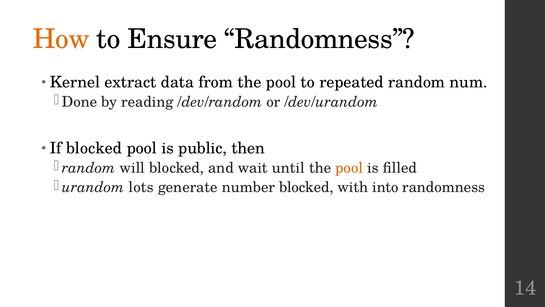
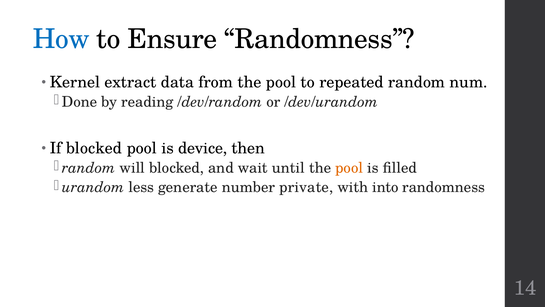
How colour: orange -> blue
public: public -> device
lots: lots -> less
number blocked: blocked -> private
